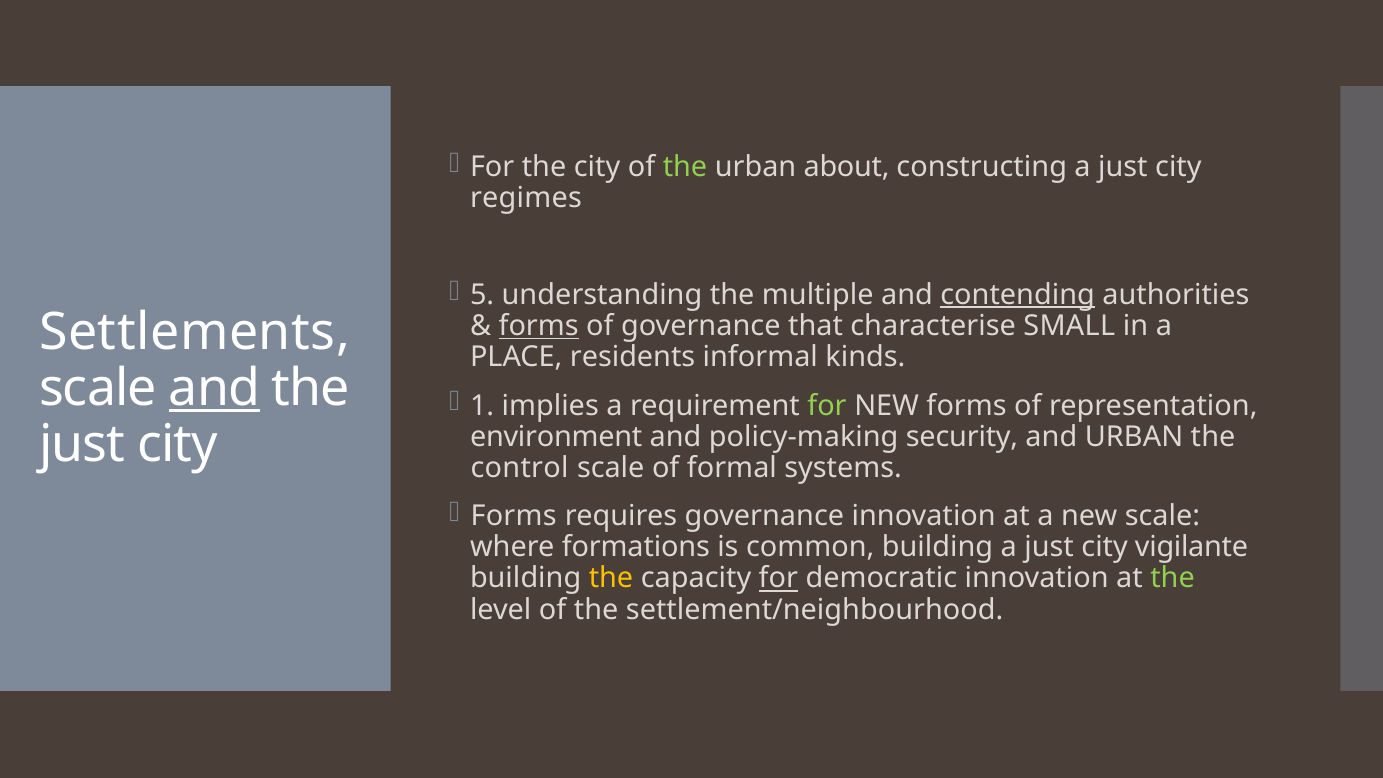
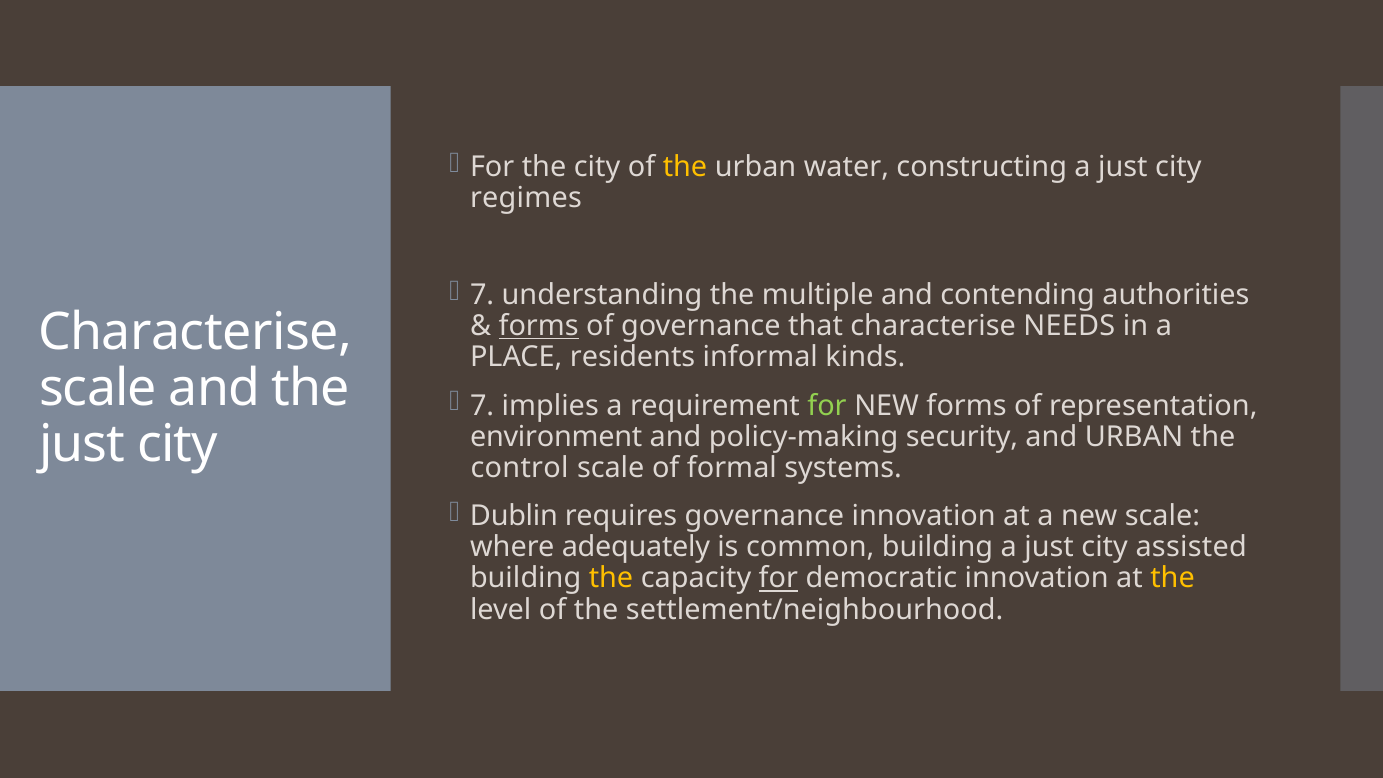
the at (685, 167) colour: light green -> yellow
about: about -> water
5 at (482, 295): 5 -> 7
contending underline: present -> none
Settlements at (195, 332): Settlements -> Characterise
SMALL: SMALL -> NEEDS
and at (215, 388) underline: present -> none
1 at (482, 406): 1 -> 7
Forms at (514, 516): Forms -> Dublin
formations: formations -> adequately
vigilante: vigilante -> assisted
the at (1173, 578) colour: light green -> yellow
